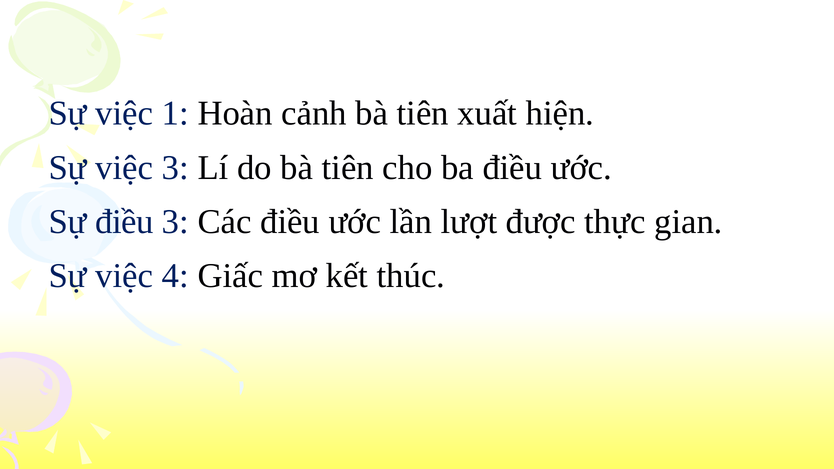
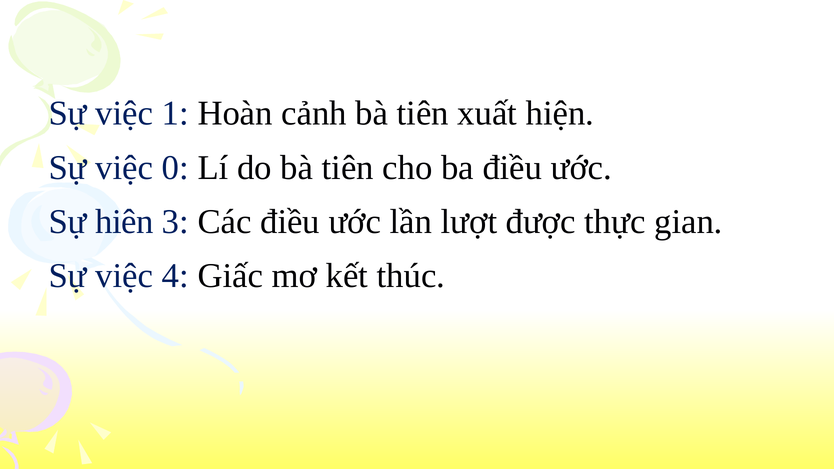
việc 3: 3 -> 0
Sự điều: điều -> hiên
